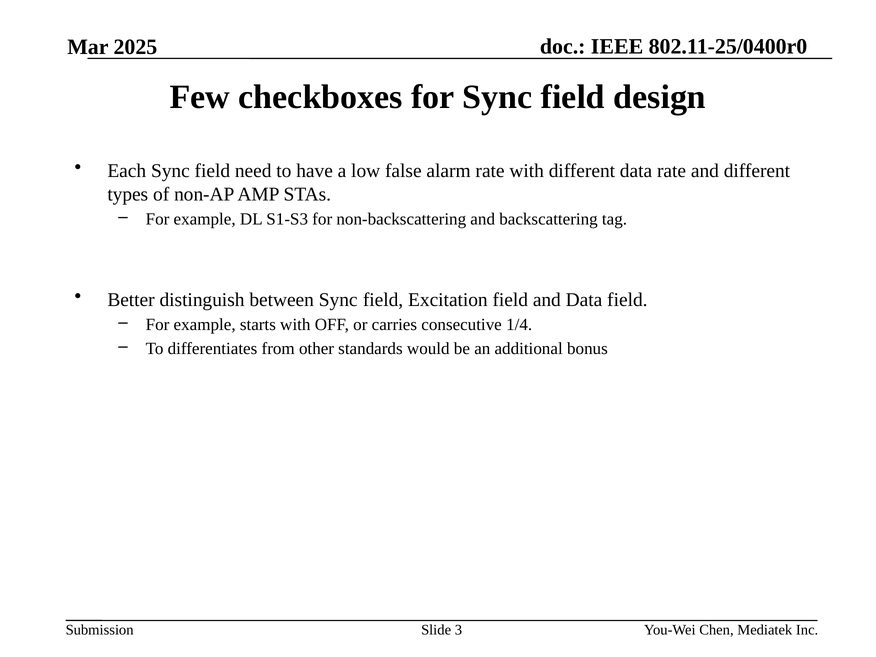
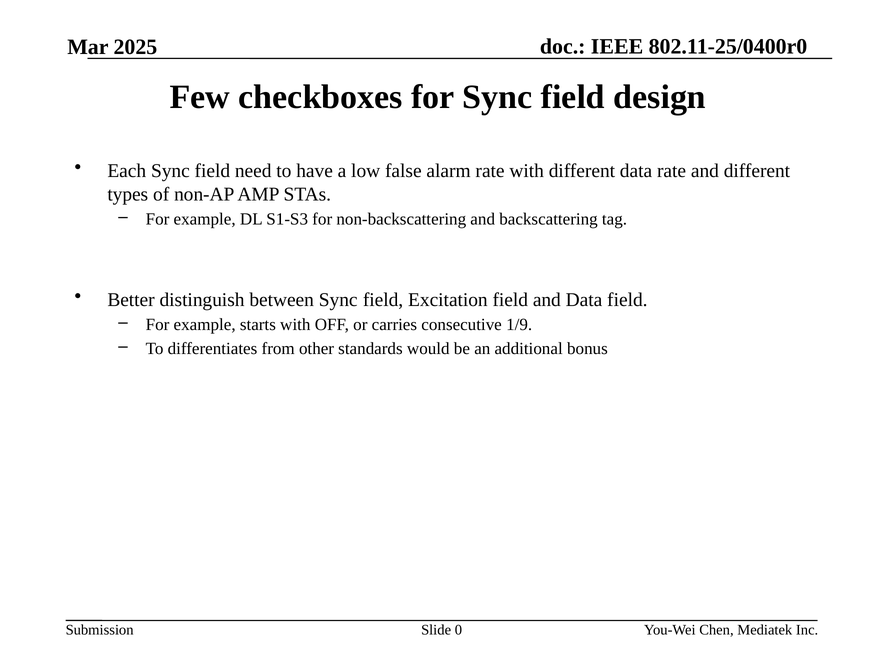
1/4: 1/4 -> 1/9
3: 3 -> 0
